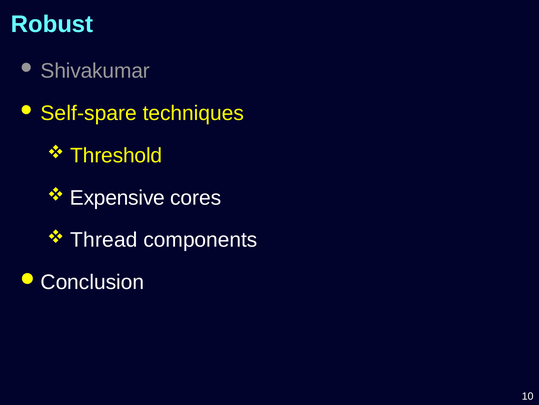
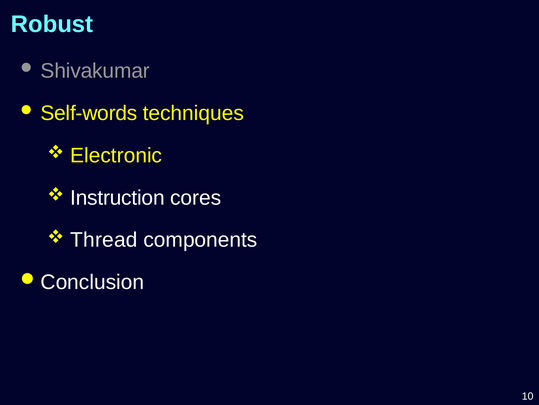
Self-spare: Self-spare -> Self-words
Threshold: Threshold -> Electronic
Expensive: Expensive -> Instruction
